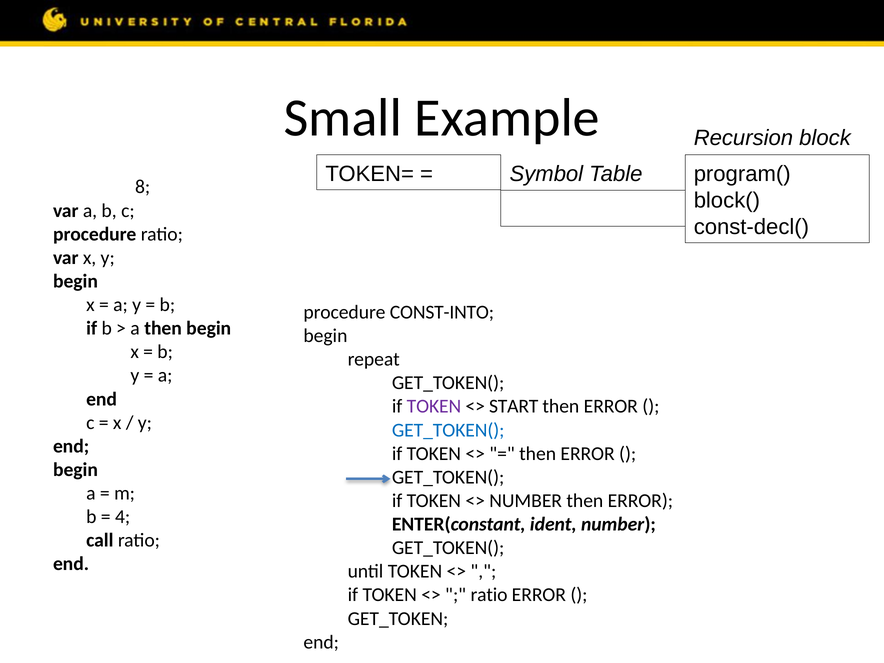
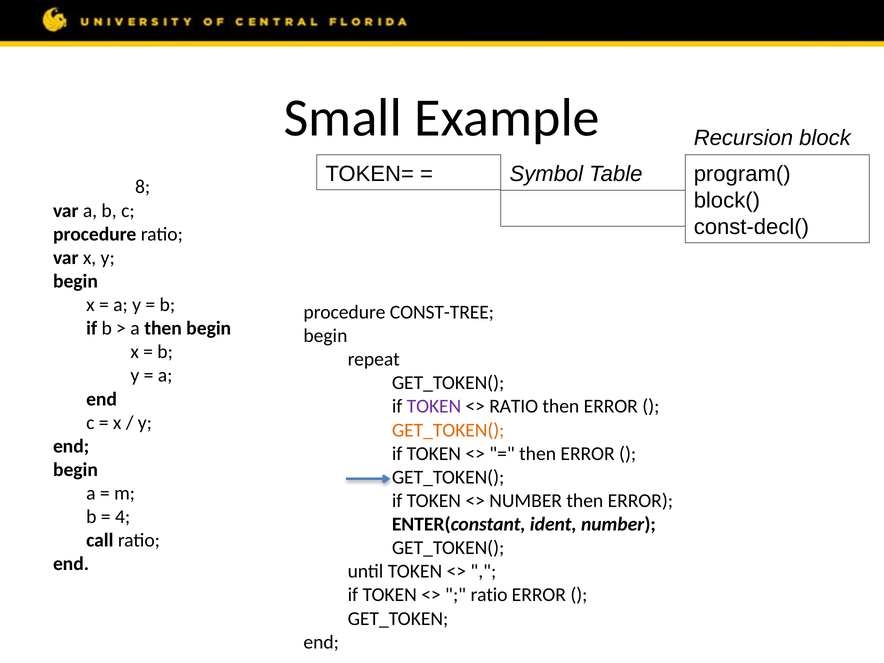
CONST-INTO: CONST-INTO -> CONST-TREE
START at (514, 406): START -> RATIO
GET_TOKEN( at (448, 430) colour: blue -> orange
